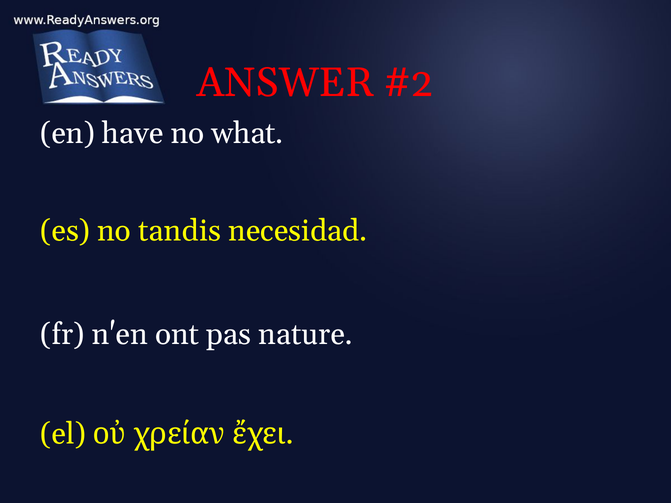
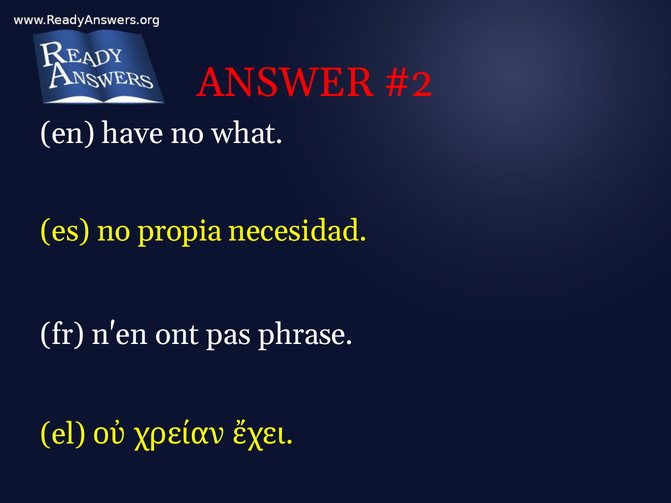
tandis: tandis -> propia
nature: nature -> phrase
